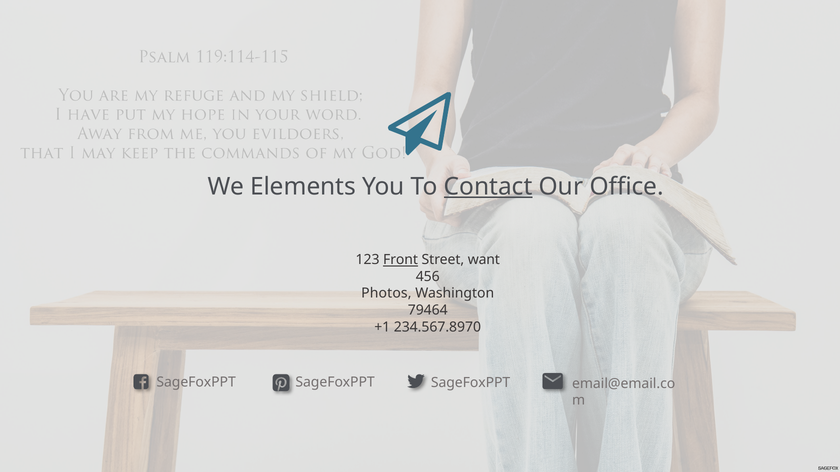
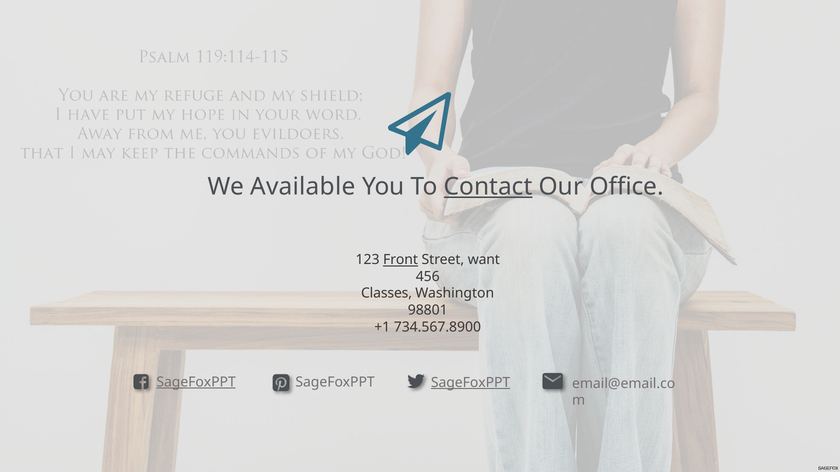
Elements: Elements -> Available
Photos: Photos -> Classes
79464: 79464 -> 98801
234.567.8970: 234.567.8970 -> 734.567.8900
SageFoxPPT at (196, 382) underline: none -> present
SageFoxPPT at (471, 383) underline: none -> present
